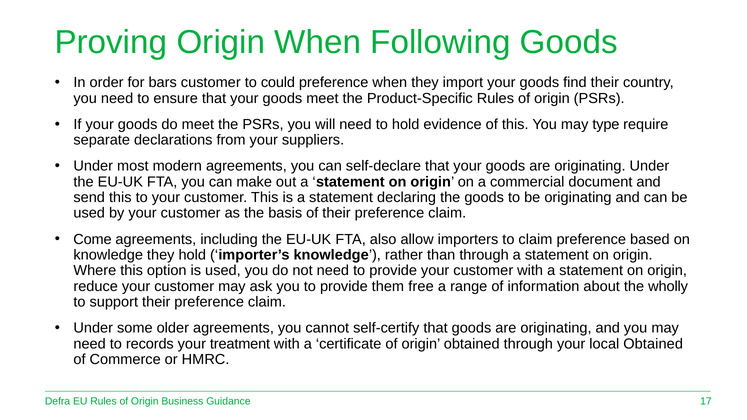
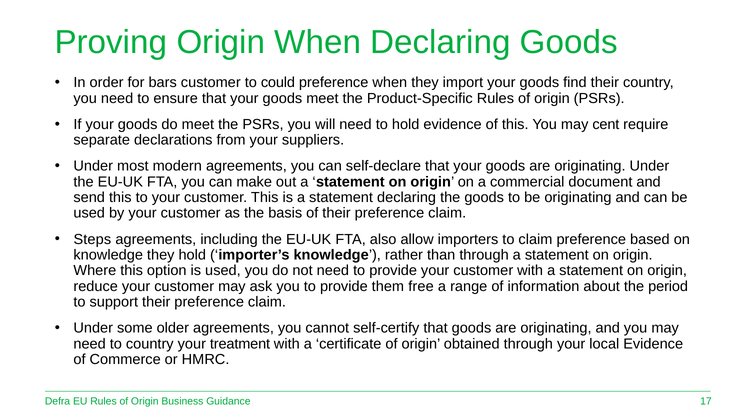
When Following: Following -> Declaring
type: type -> cent
Come: Come -> Steps
wholly: wholly -> period
to records: records -> country
local Obtained: Obtained -> Evidence
